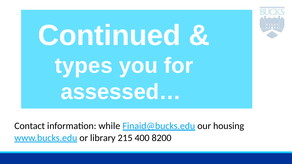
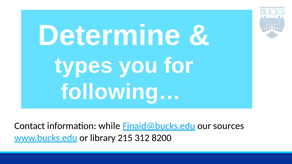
Continued: Continued -> Determine
assessed…: assessed… -> following…
housing: housing -> sources
400: 400 -> 312
